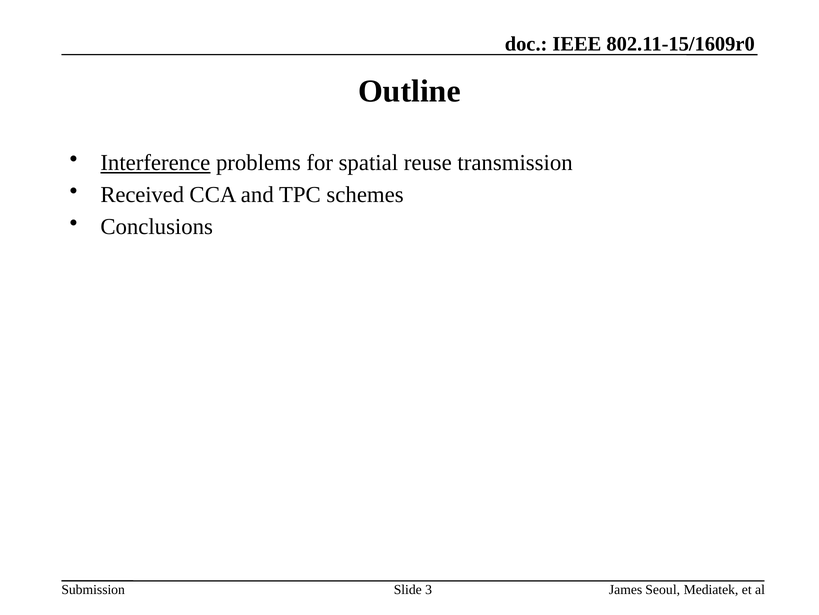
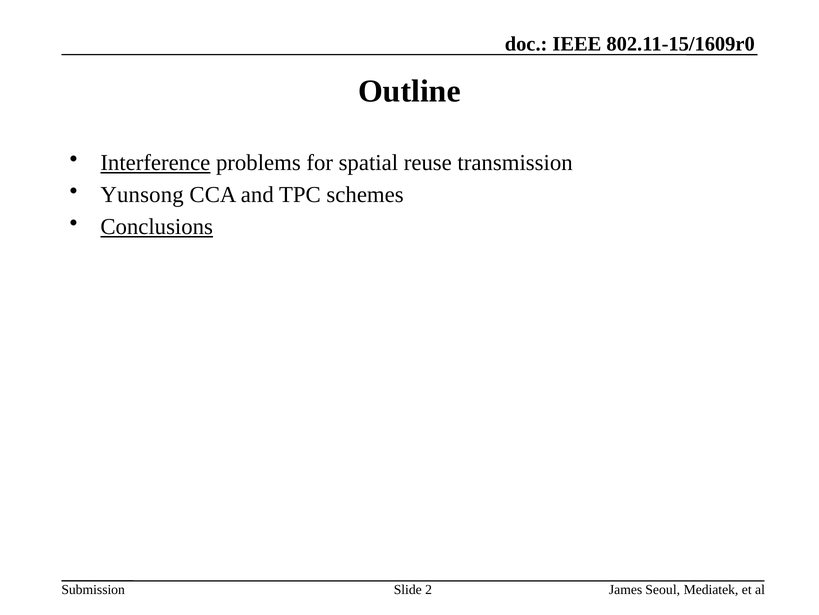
Received: Received -> Yunsong
Conclusions underline: none -> present
3: 3 -> 2
